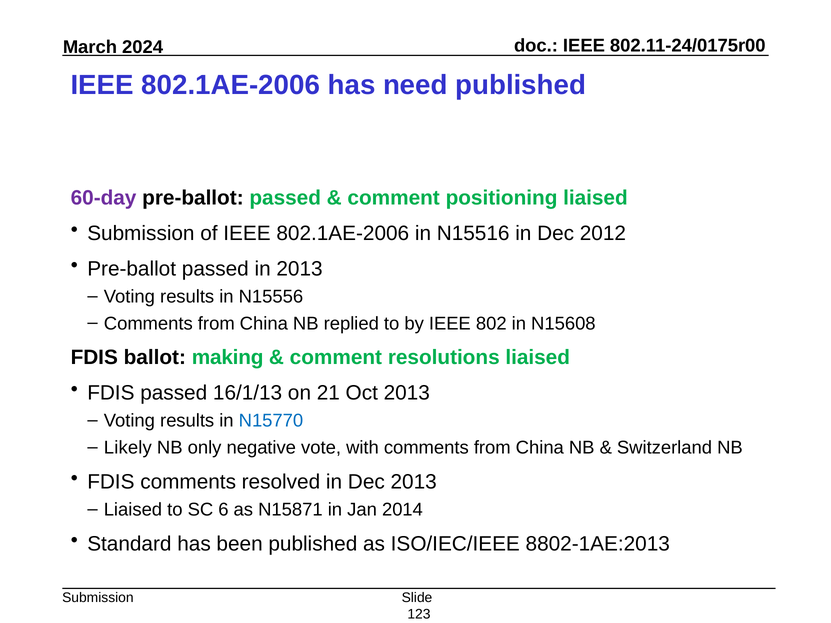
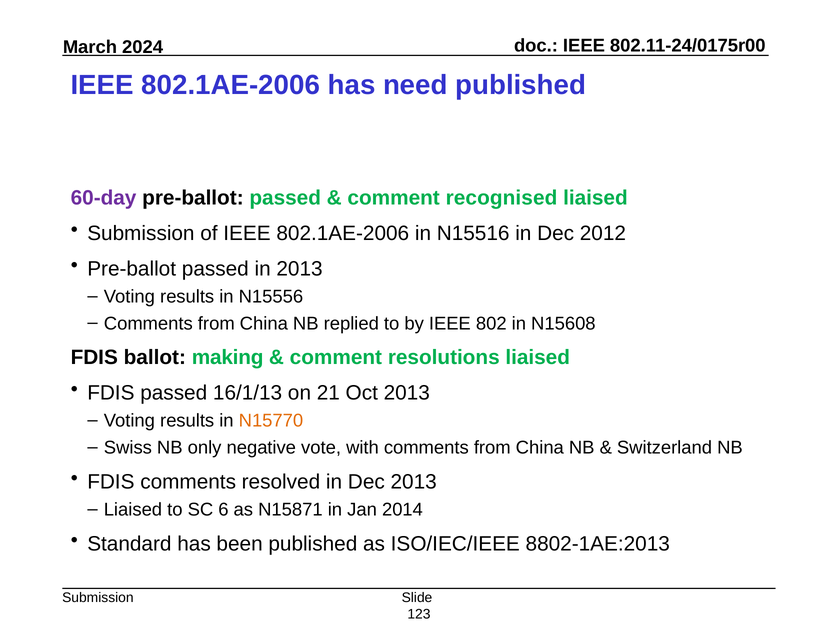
positioning: positioning -> recognised
N15770 colour: blue -> orange
Likely: Likely -> Swiss
